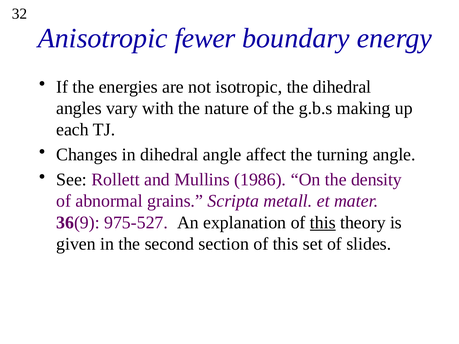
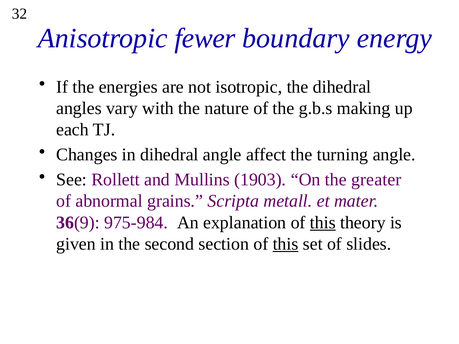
1986: 1986 -> 1903
density: density -> greater
975-527: 975-527 -> 975-984
this at (286, 244) underline: none -> present
